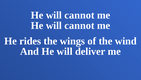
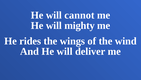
cannot at (79, 25): cannot -> mighty
